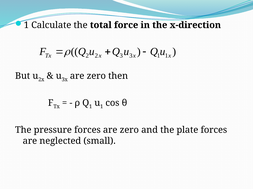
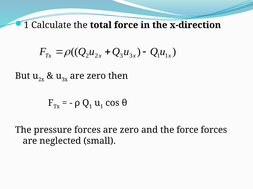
the plate: plate -> force
